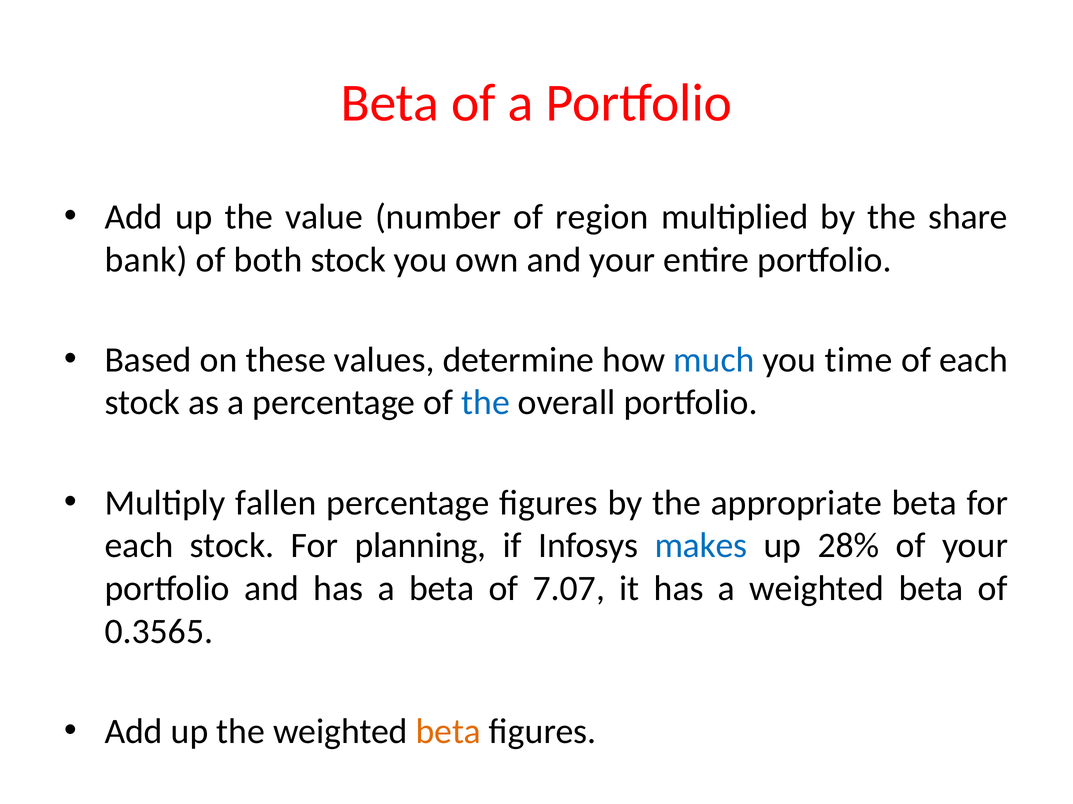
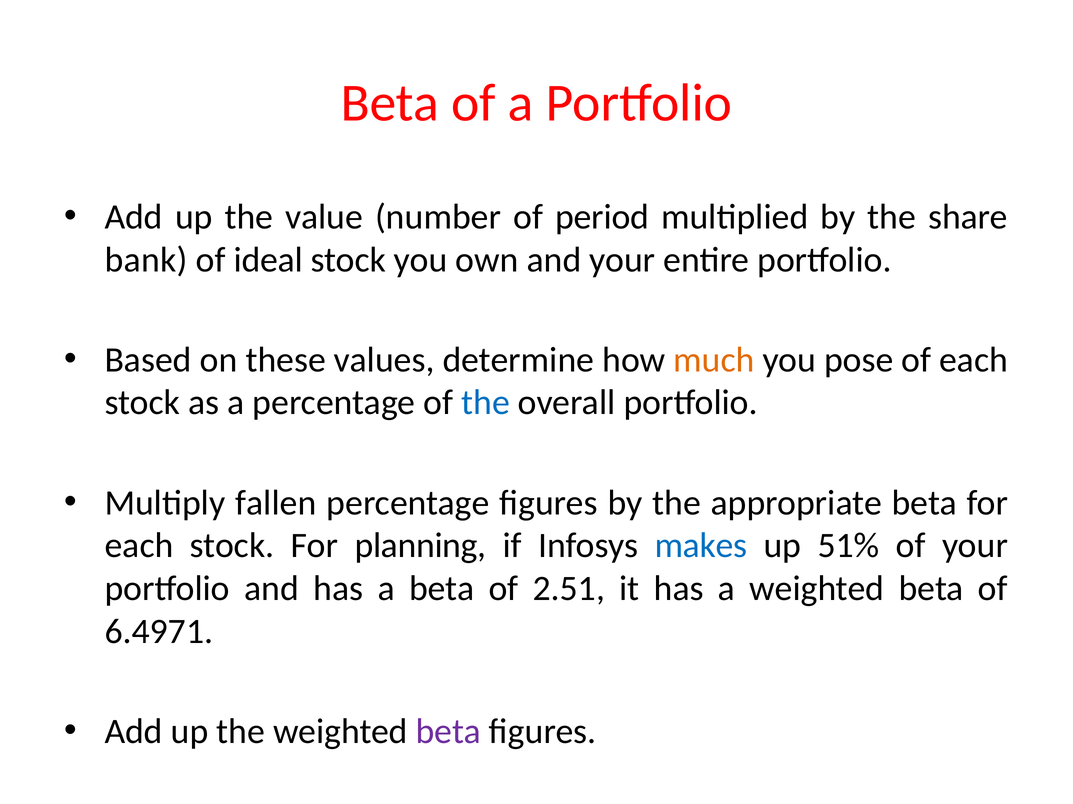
region: region -> period
both: both -> ideal
much colour: blue -> orange
time: time -> pose
28%: 28% -> 51%
7.07: 7.07 -> 2.51
0.3565: 0.3565 -> 6.4971
beta at (448, 732) colour: orange -> purple
